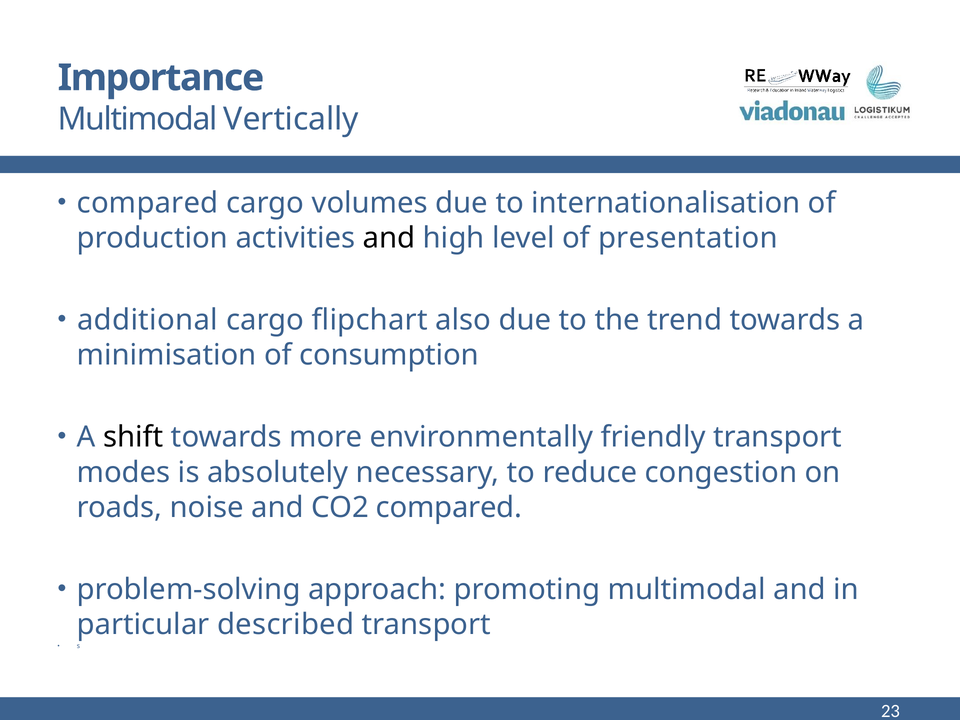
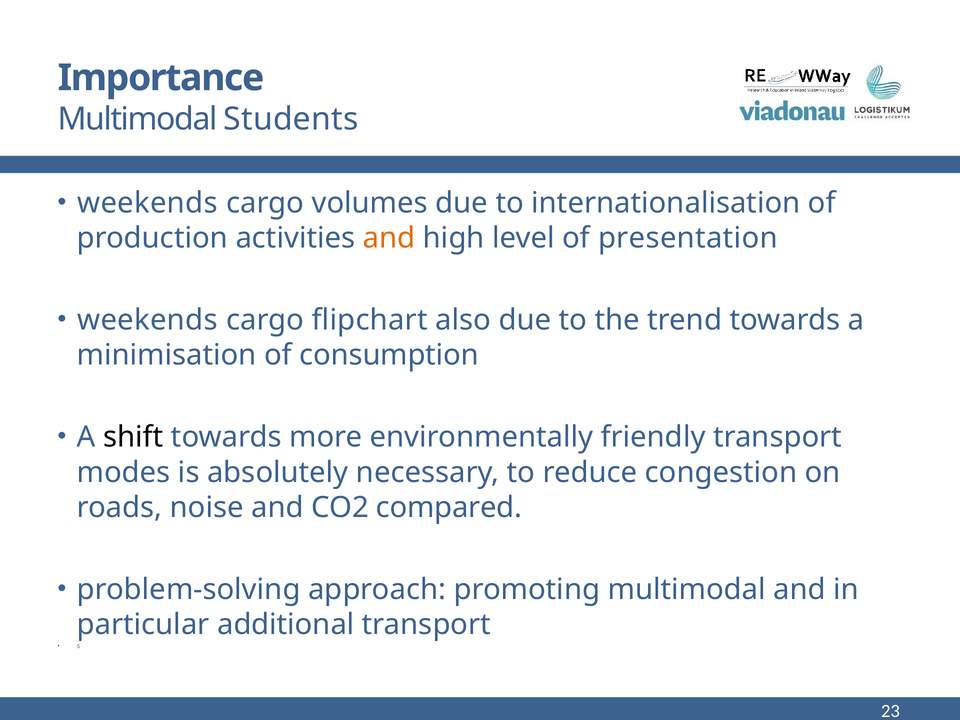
Vertically: Vertically -> Students
compared at (148, 203): compared -> weekends
and at (389, 238) colour: black -> orange
additional at (147, 320): additional -> weekends
described: described -> additional
